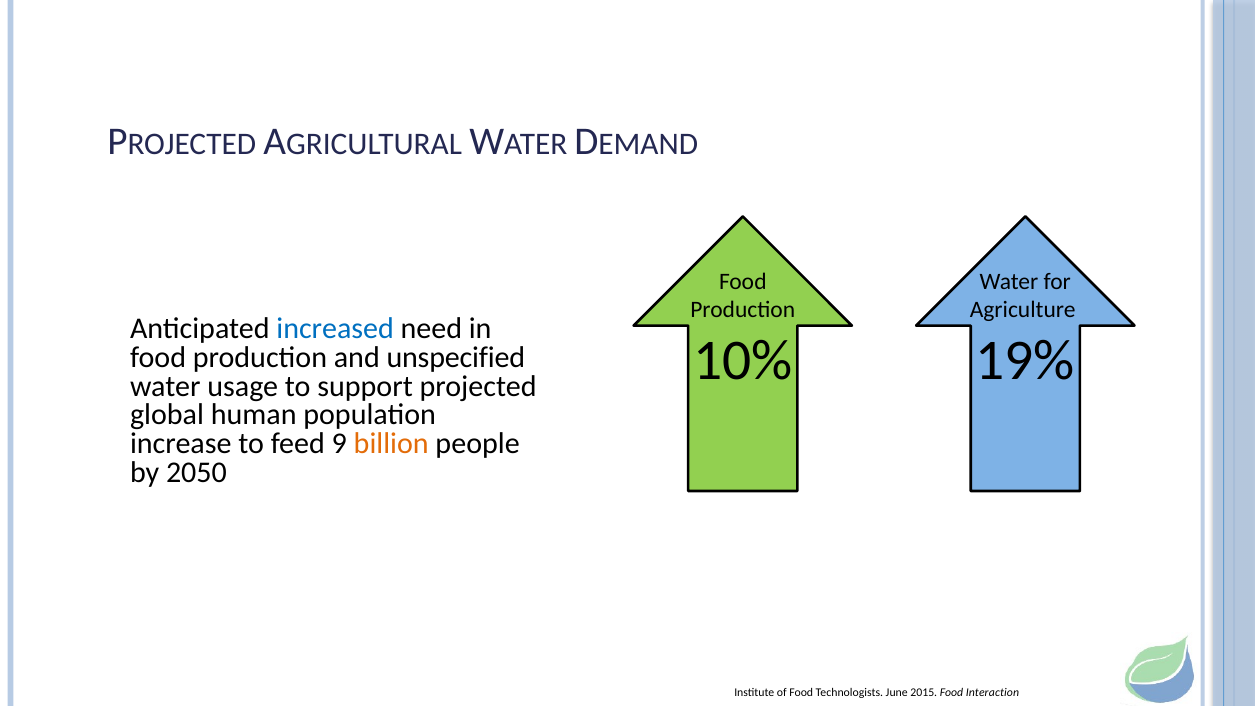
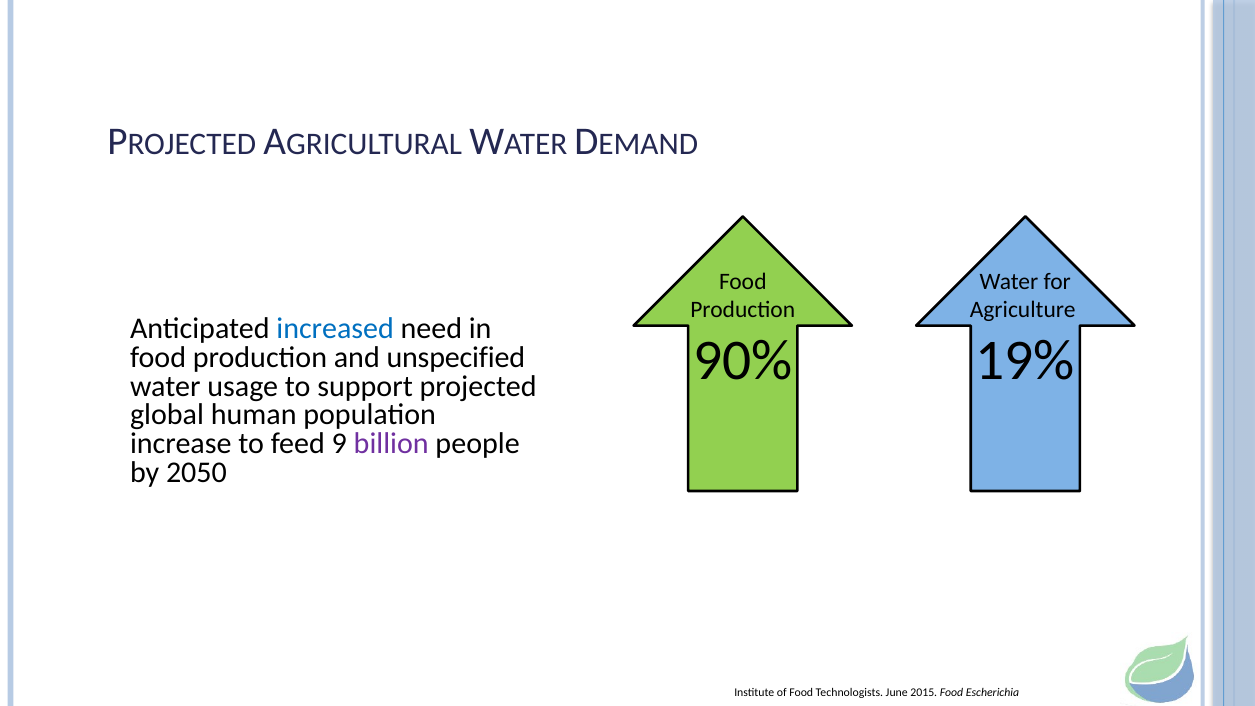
10%: 10% -> 90%
billion colour: orange -> purple
Interaction: Interaction -> Escherichia
